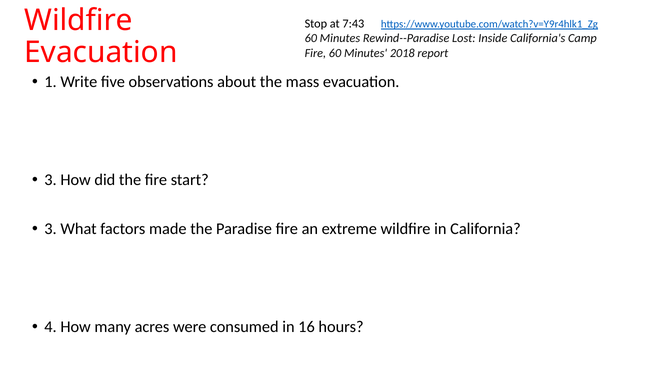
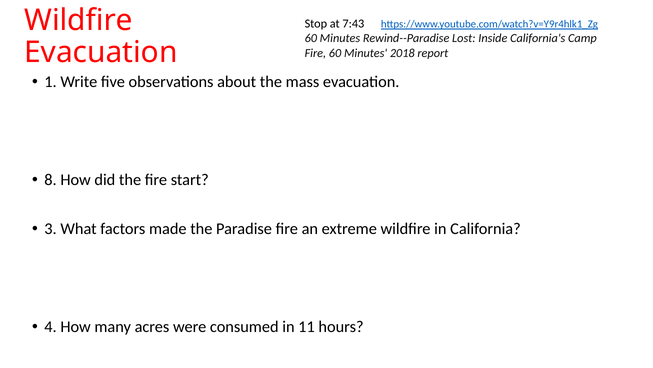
3 at (51, 180): 3 -> 8
16: 16 -> 11
